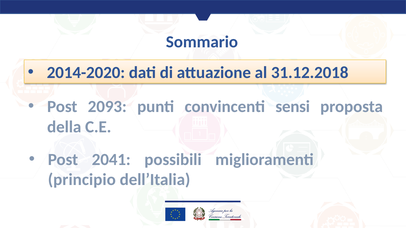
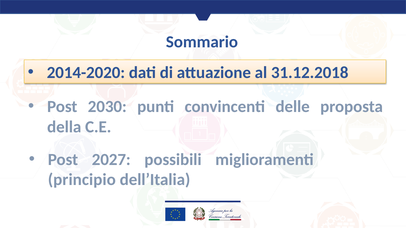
2093: 2093 -> 2030
sensi: sensi -> delle
2041: 2041 -> 2027
